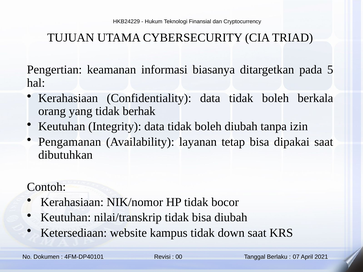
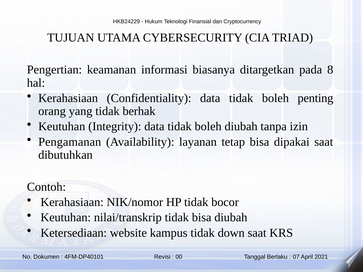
5: 5 -> 8
berkala: berkala -> penting
